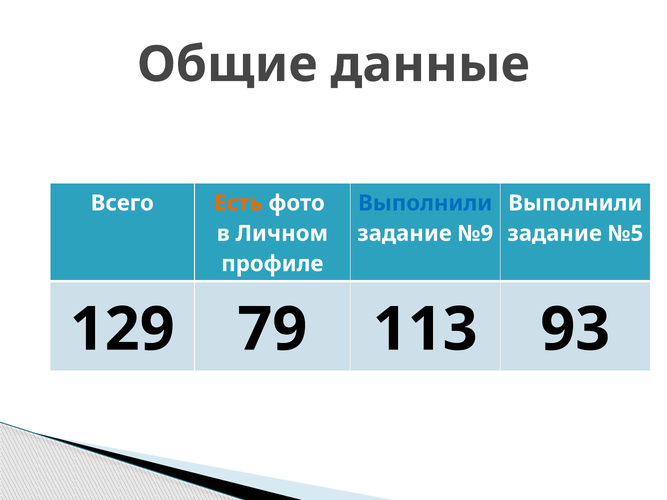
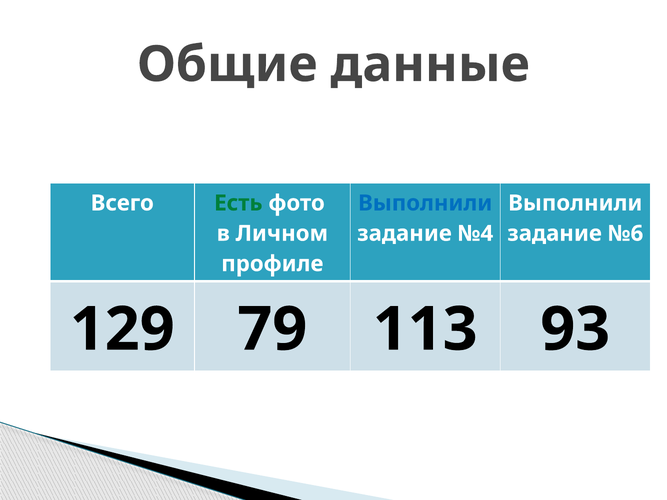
Есть colour: orange -> green
№9: №9 -> №4
№5: №5 -> №6
